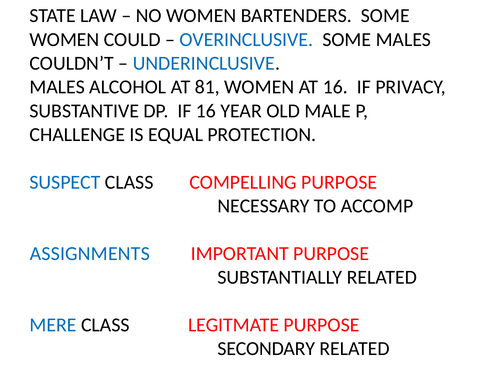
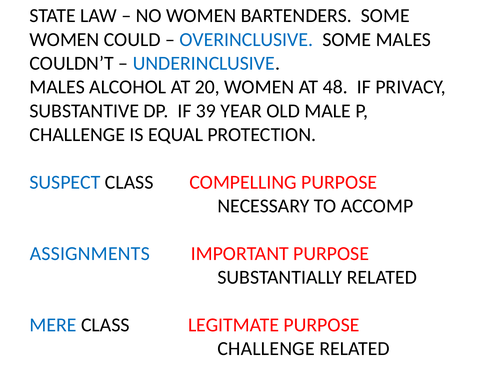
81: 81 -> 20
AT 16: 16 -> 48
IF 16: 16 -> 39
SECONDARY at (266, 349): SECONDARY -> CHALLENGE
